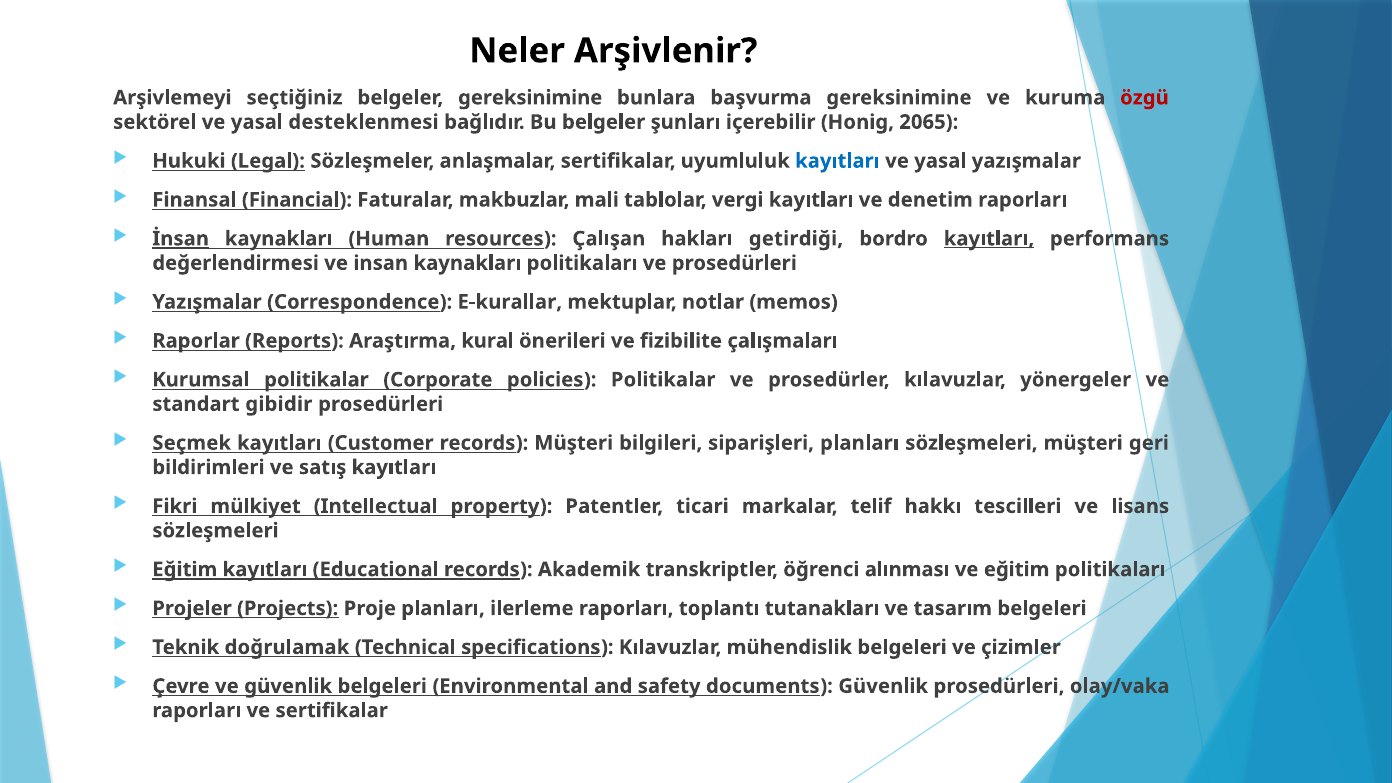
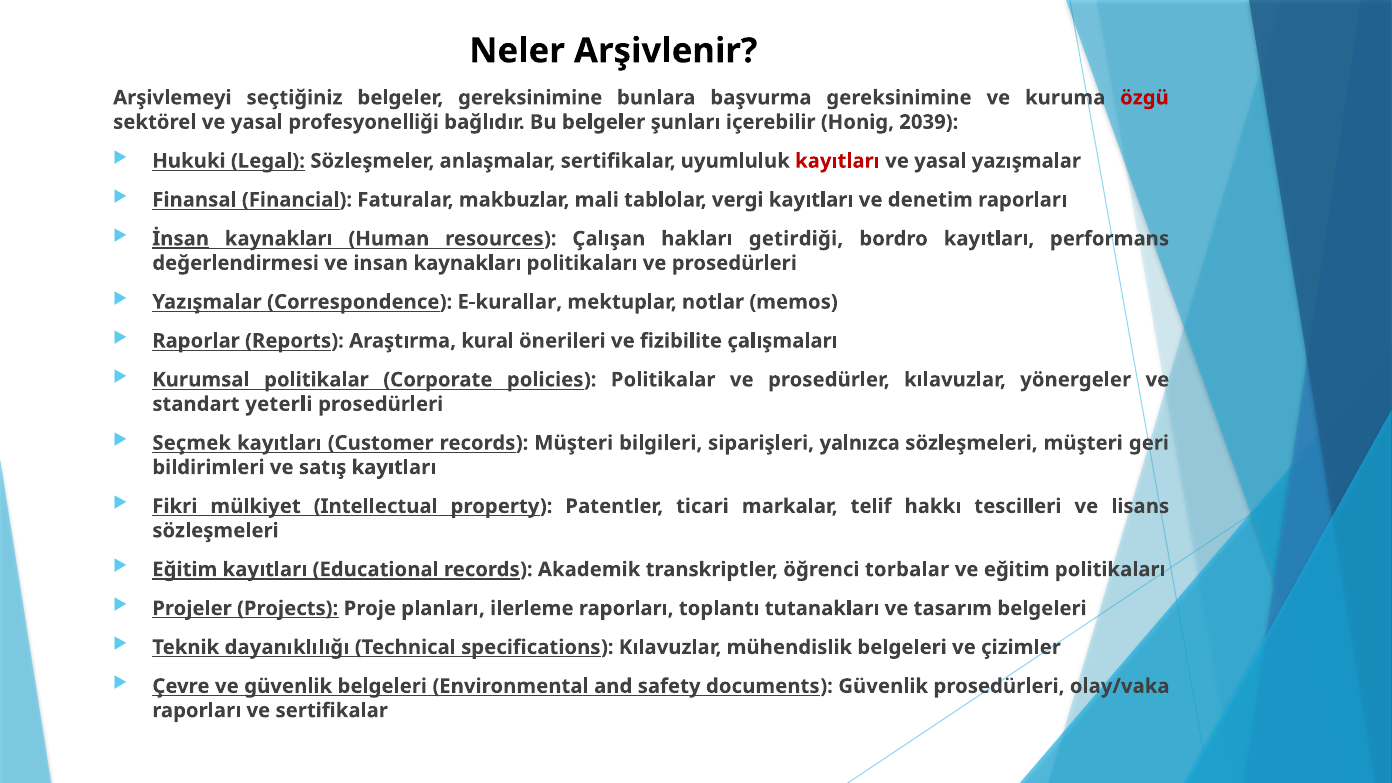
desteklenmesi: desteklenmesi -> profesyonelliği
2065: 2065 -> 2039
kayıtları at (837, 161) colour: blue -> red
kayıtları at (989, 239) underline: present -> none
gibidir: gibidir -> yeterli
siparişleri planları: planları -> yalnızca
alınması: alınması -> torbalar
doğrulamak: doğrulamak -> dayanıklılığı
